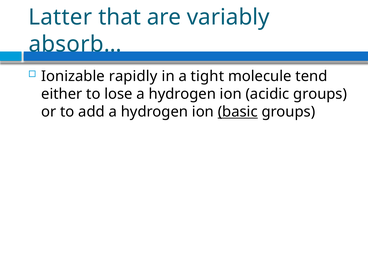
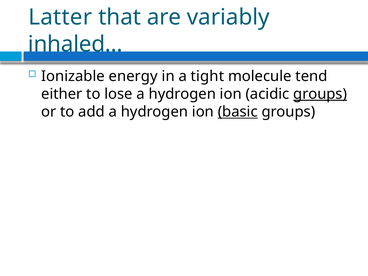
absorb…: absorb… -> inhaled…
rapidly: rapidly -> energy
groups at (320, 94) underline: none -> present
